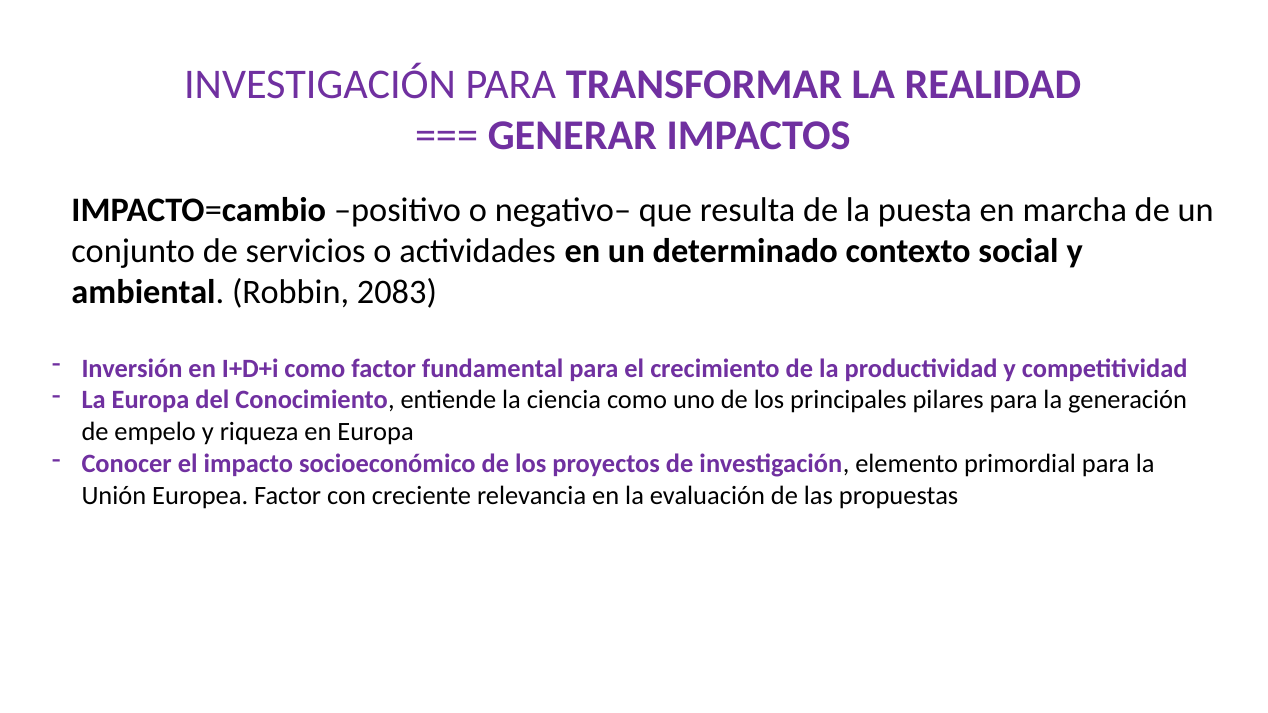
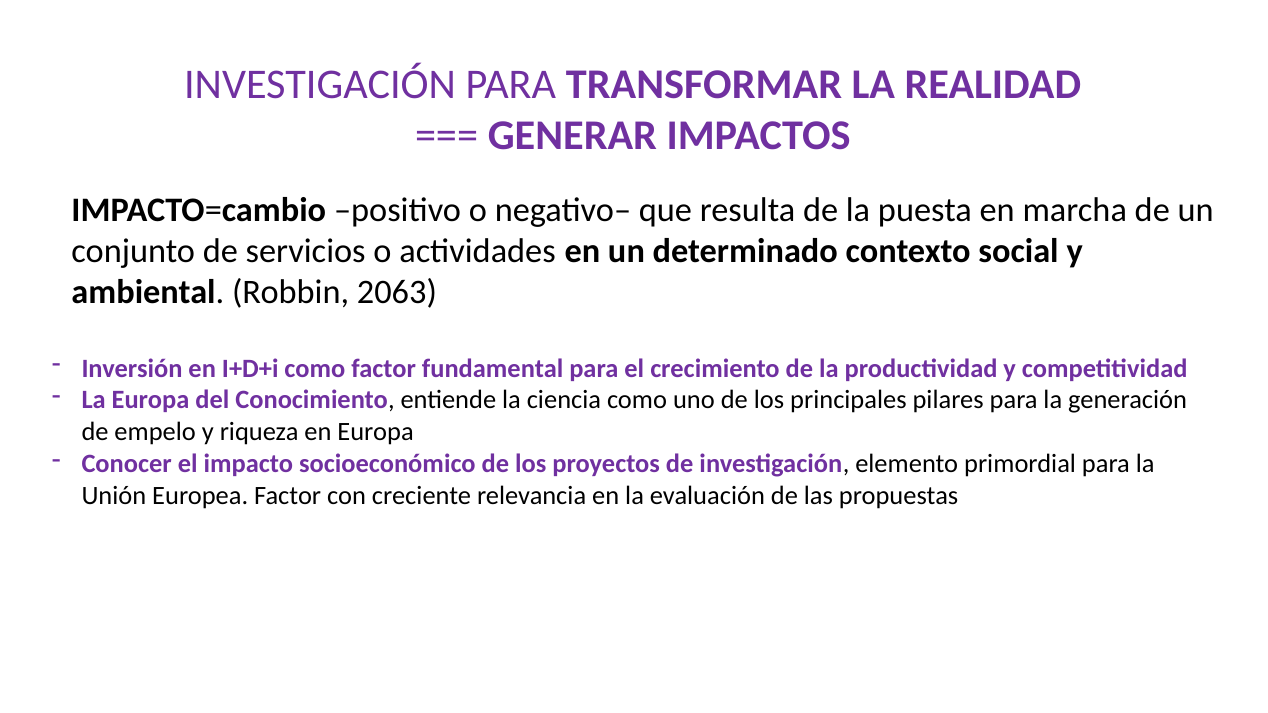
2083: 2083 -> 2063
